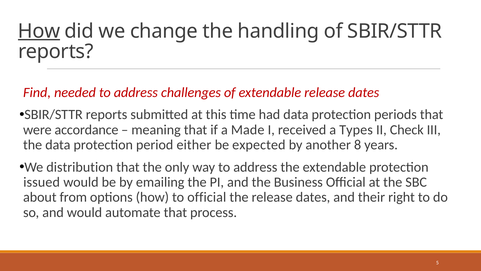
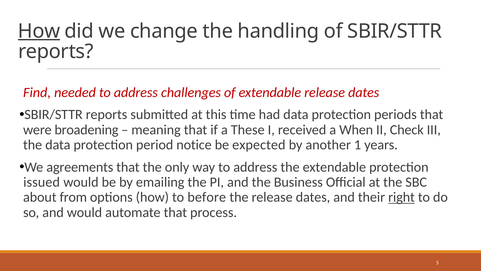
accordance: accordance -> broadening
Made: Made -> These
Types: Types -> When
either: either -> notice
8: 8 -> 1
distribution: distribution -> agreements
to official: official -> before
right underline: none -> present
